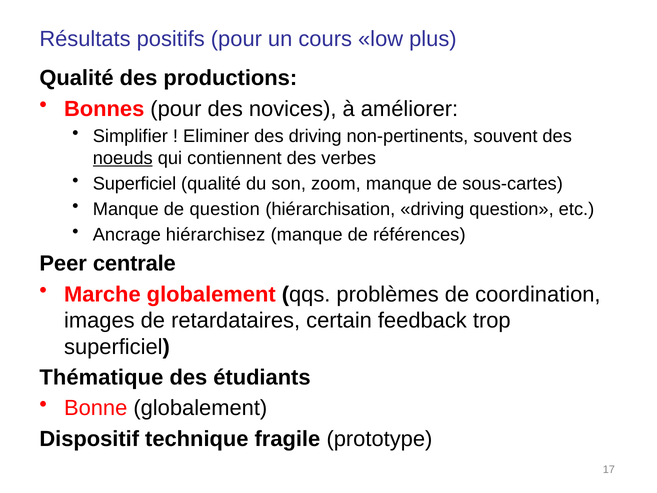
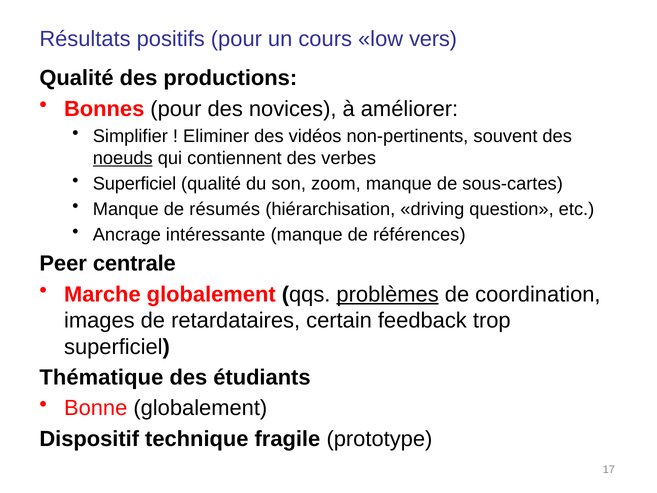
plus: plus -> vers
des driving: driving -> vidéos
de question: question -> résumés
hiérarchisez: hiérarchisez -> intéressante
problèmes underline: none -> present
